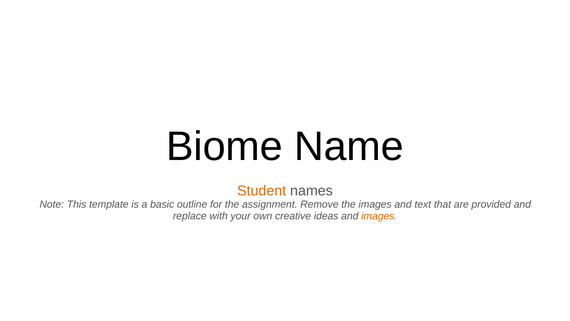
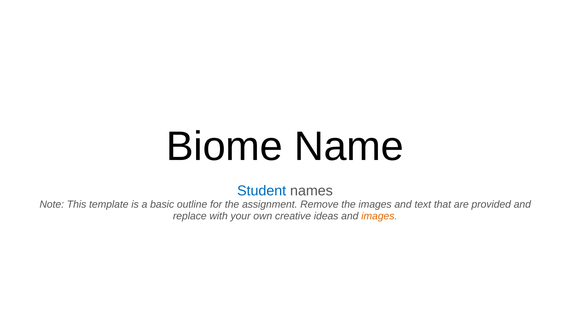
Student colour: orange -> blue
